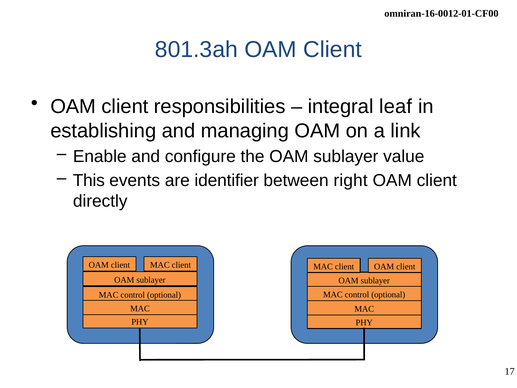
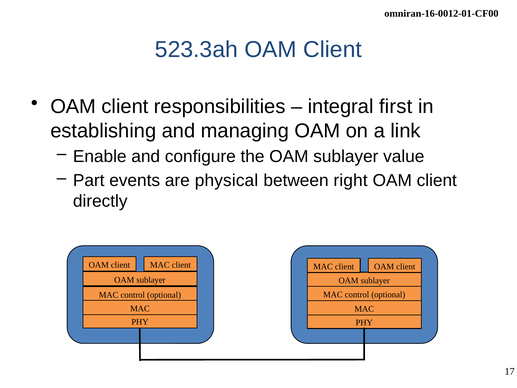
801.3ah: 801.3ah -> 523.3ah
leaf: leaf -> first
This: This -> Part
identifier: identifier -> physical
